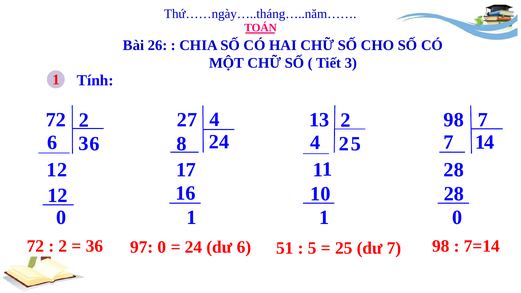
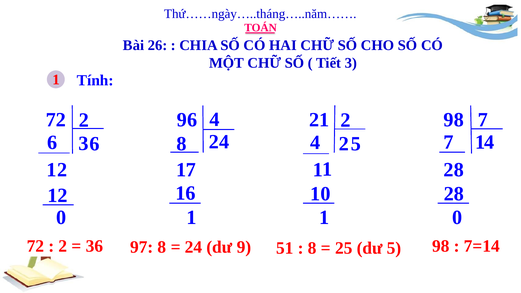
27: 27 -> 96
13: 13 -> 21
97 0: 0 -> 8
dư 6: 6 -> 9
5 at (312, 248): 5 -> 8
dư 7: 7 -> 5
